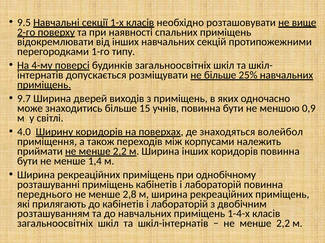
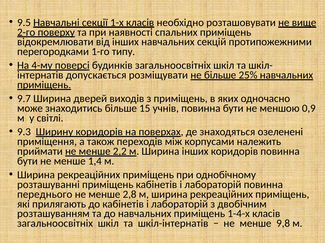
4.0: 4.0 -> 9.3
волейбол: волейбол -> озеленені
2,2 at (283, 224): 2,2 -> 9,8
